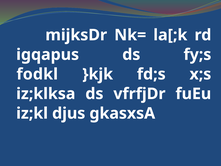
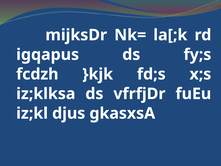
fodkl: fodkl -> fcdzh
